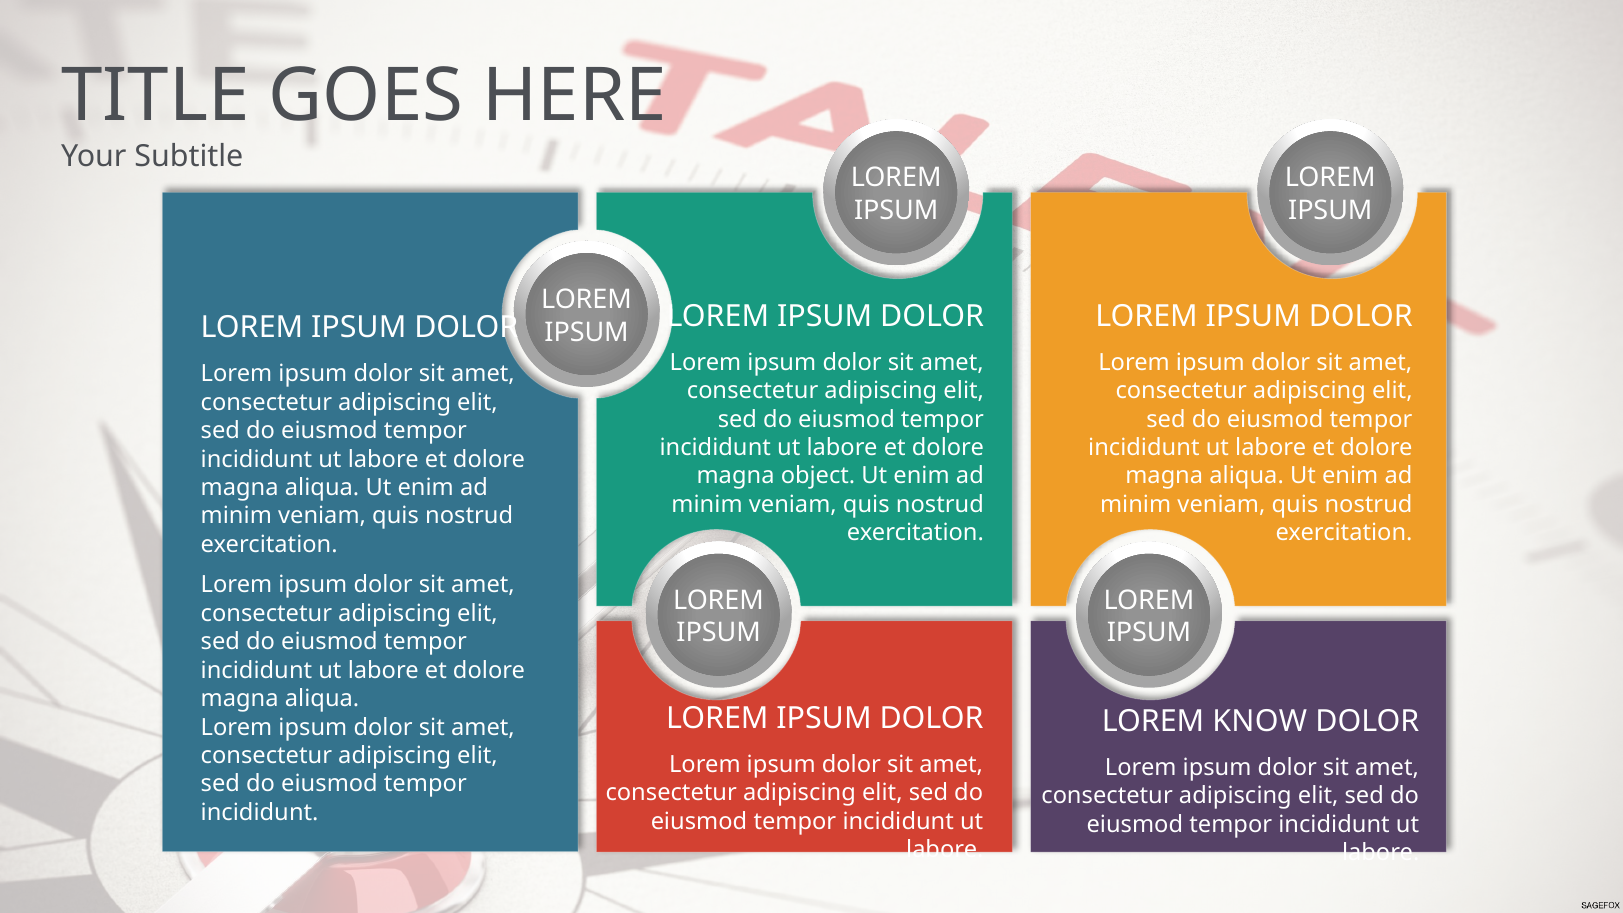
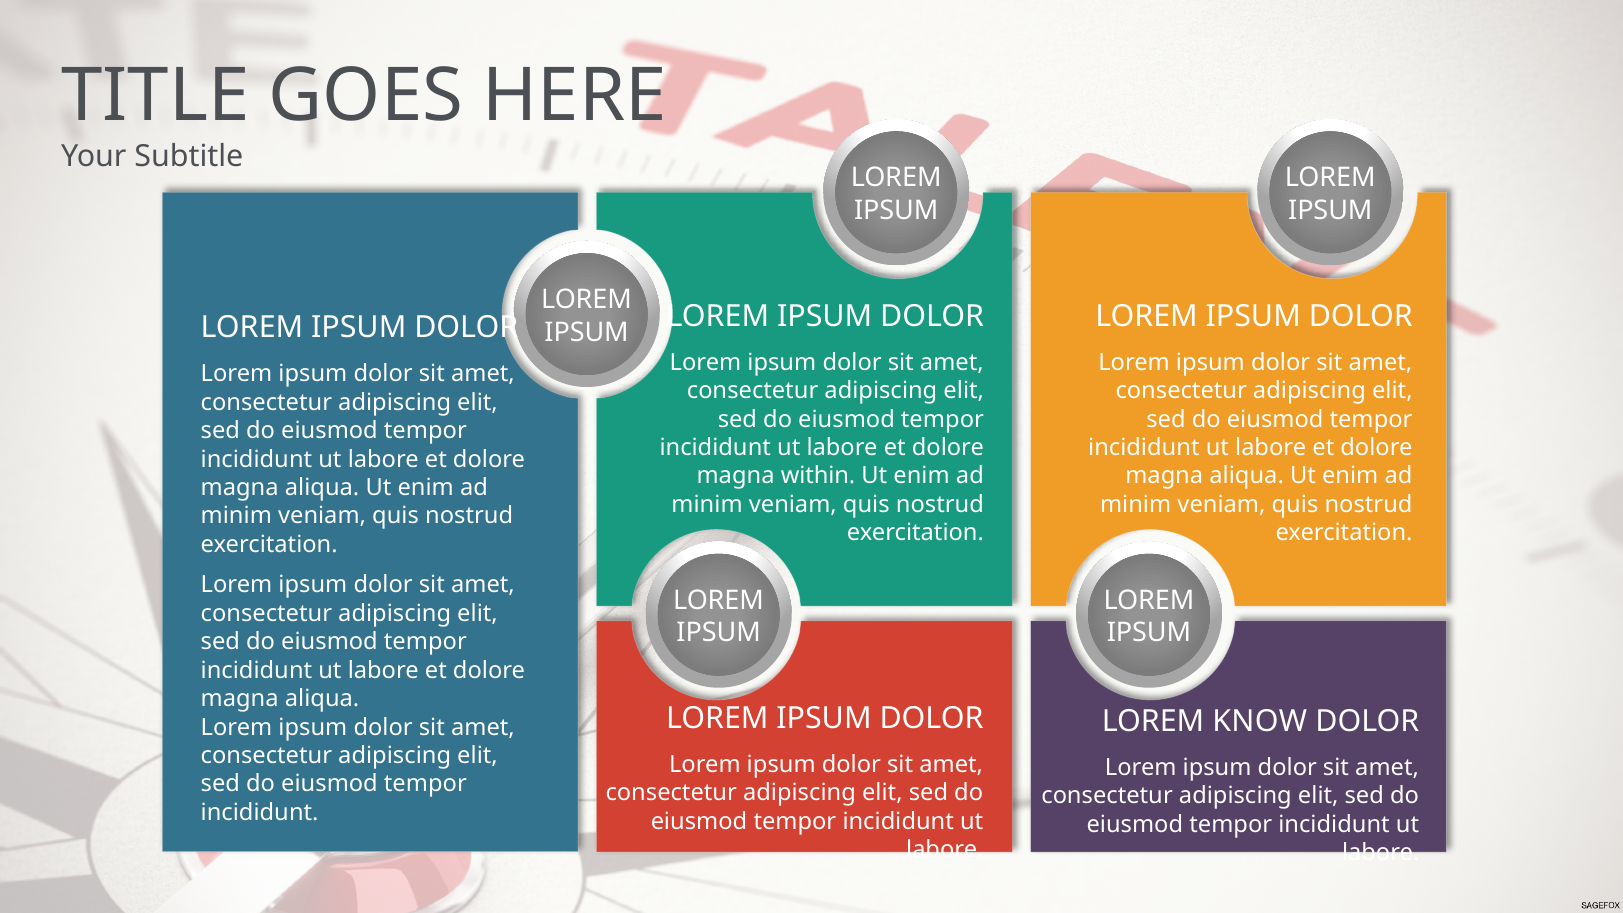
object: object -> within
